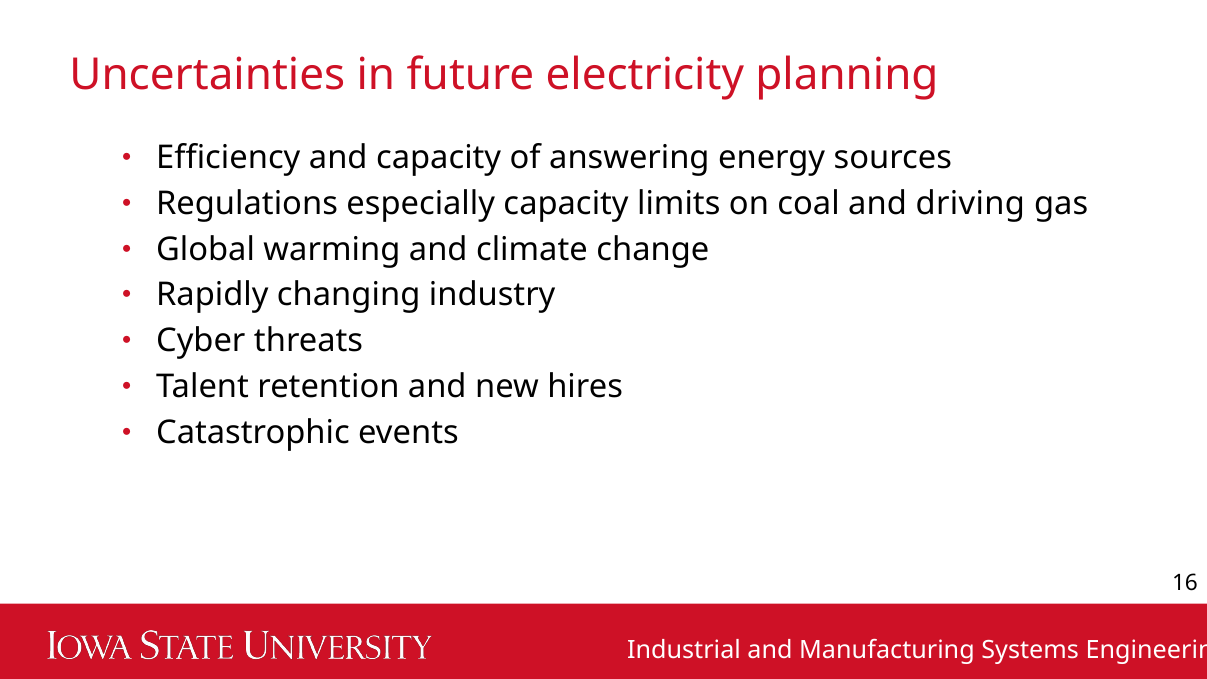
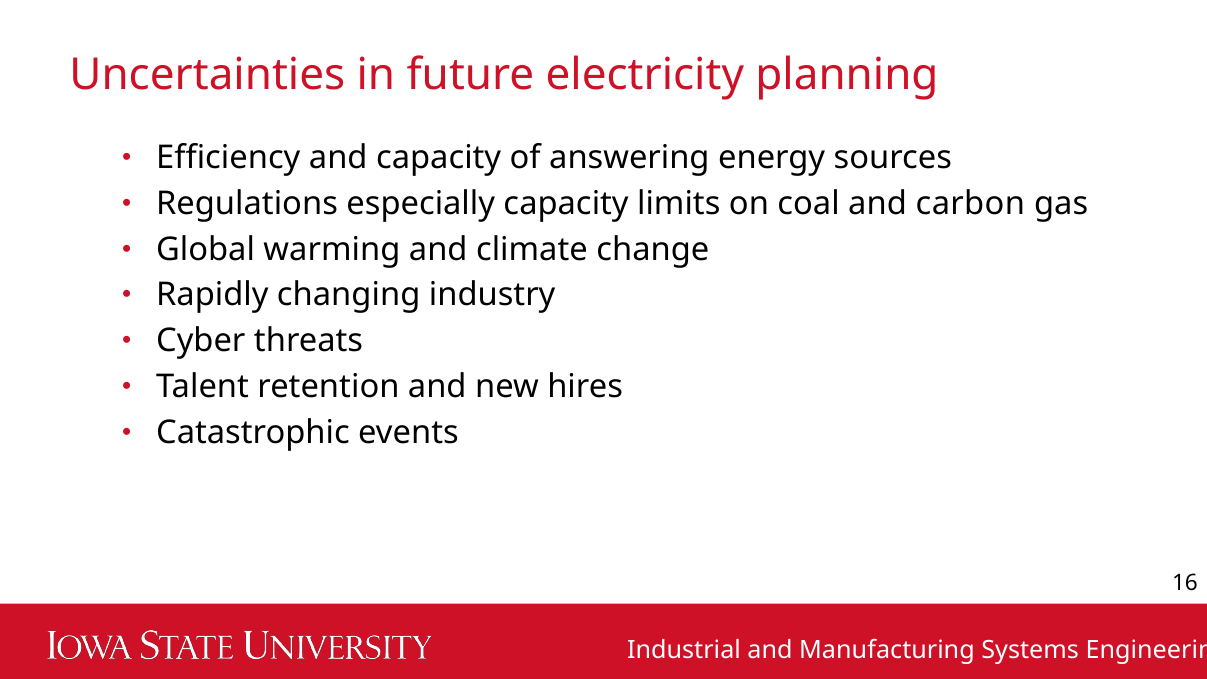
driving: driving -> carbon
